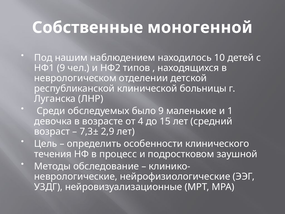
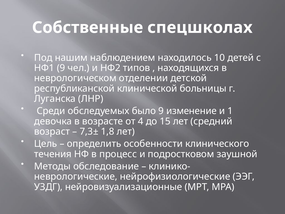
моногенной: моногенной -> спецшколах
маленькие: маленькие -> изменение
2,9: 2,9 -> 1,8
